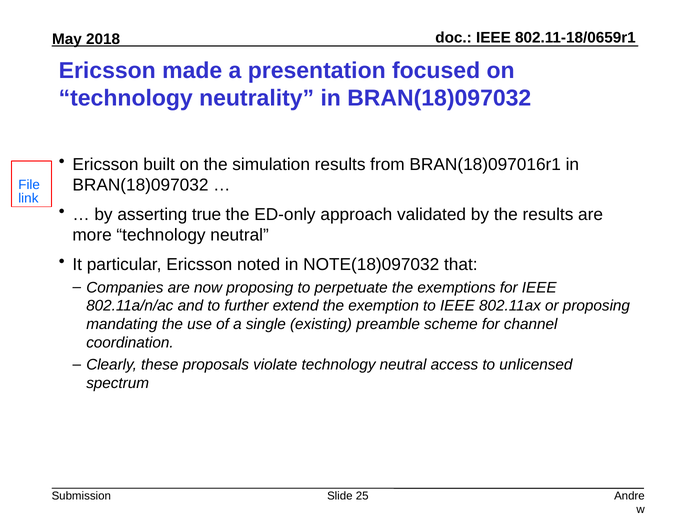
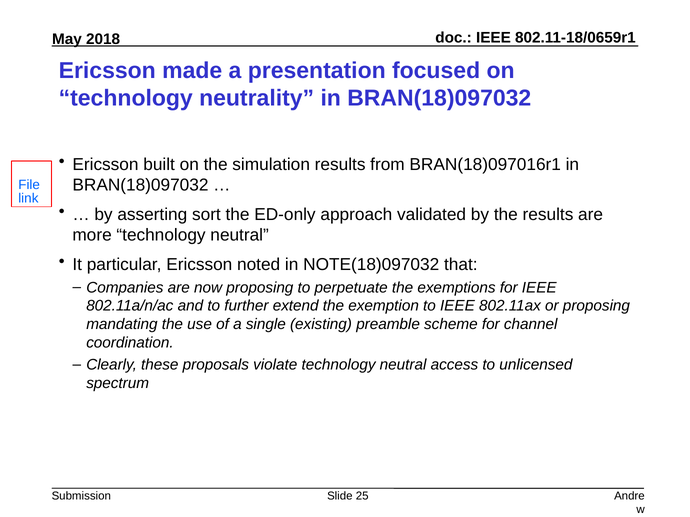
true: true -> sort
